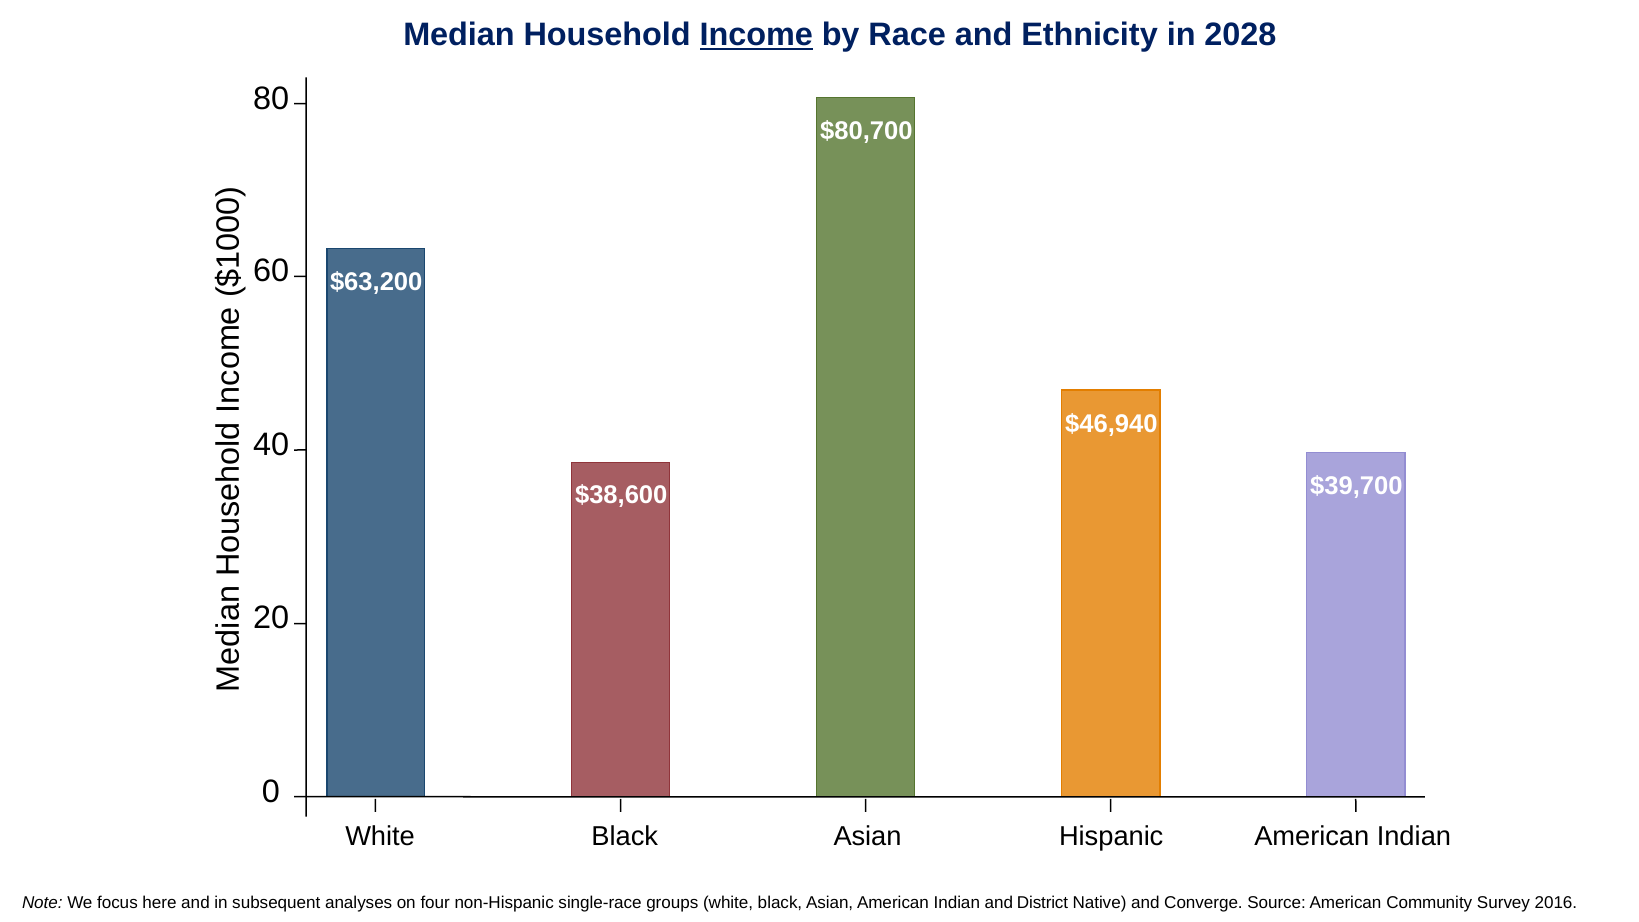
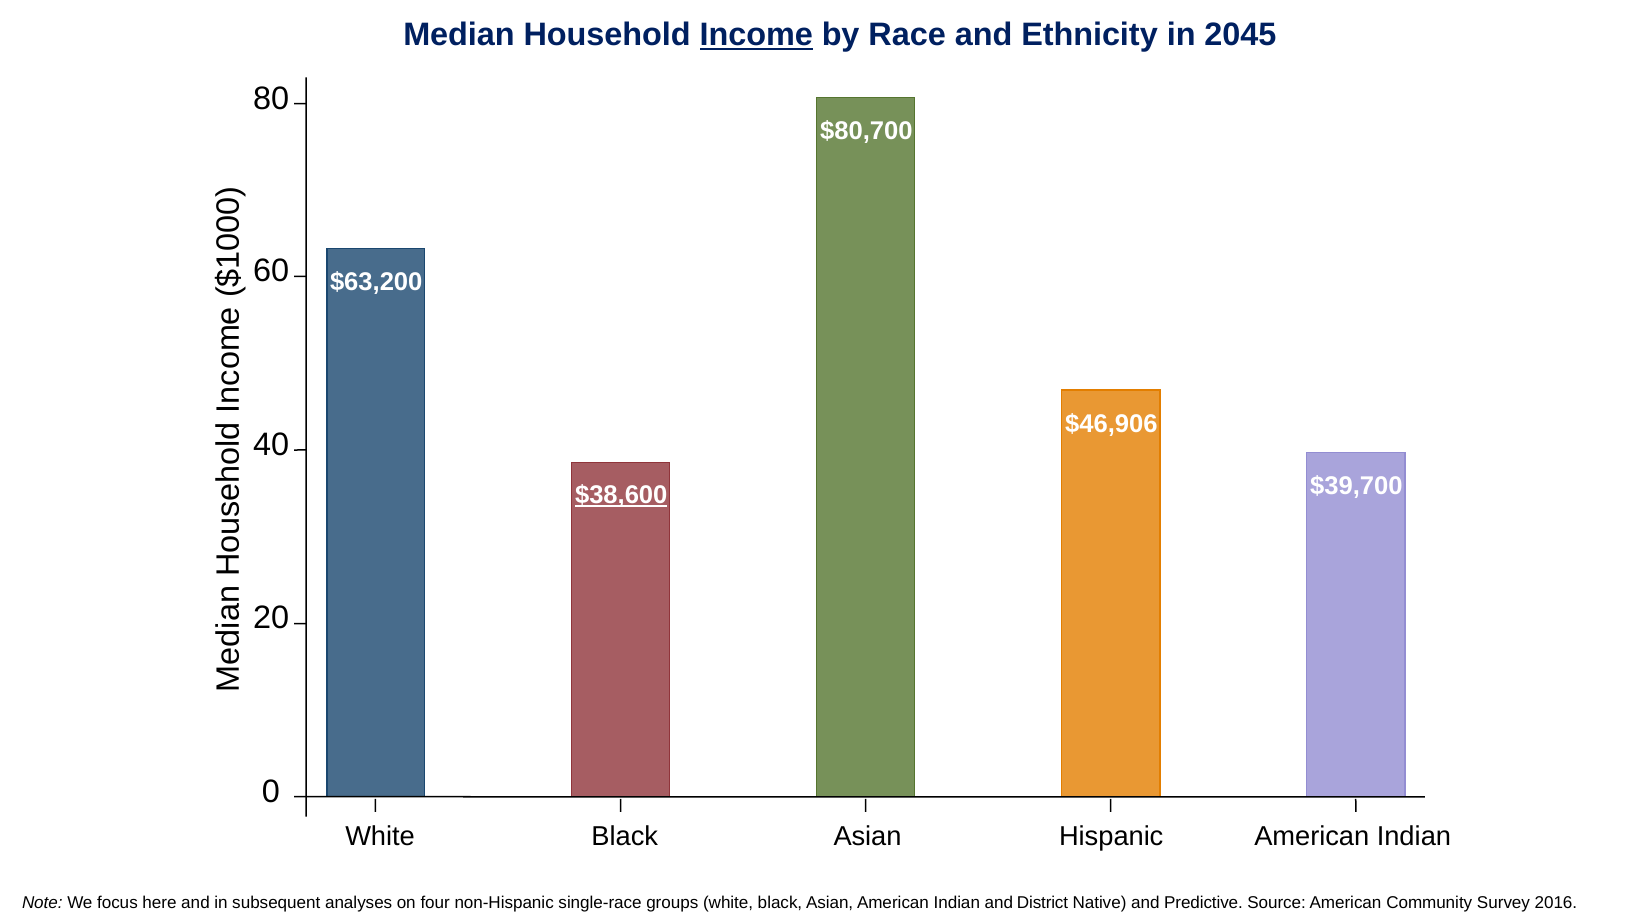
2028: 2028 -> 2045
$46,940: $46,940 -> $46,906
$38,600 underline: none -> present
Converge: Converge -> Predictive
